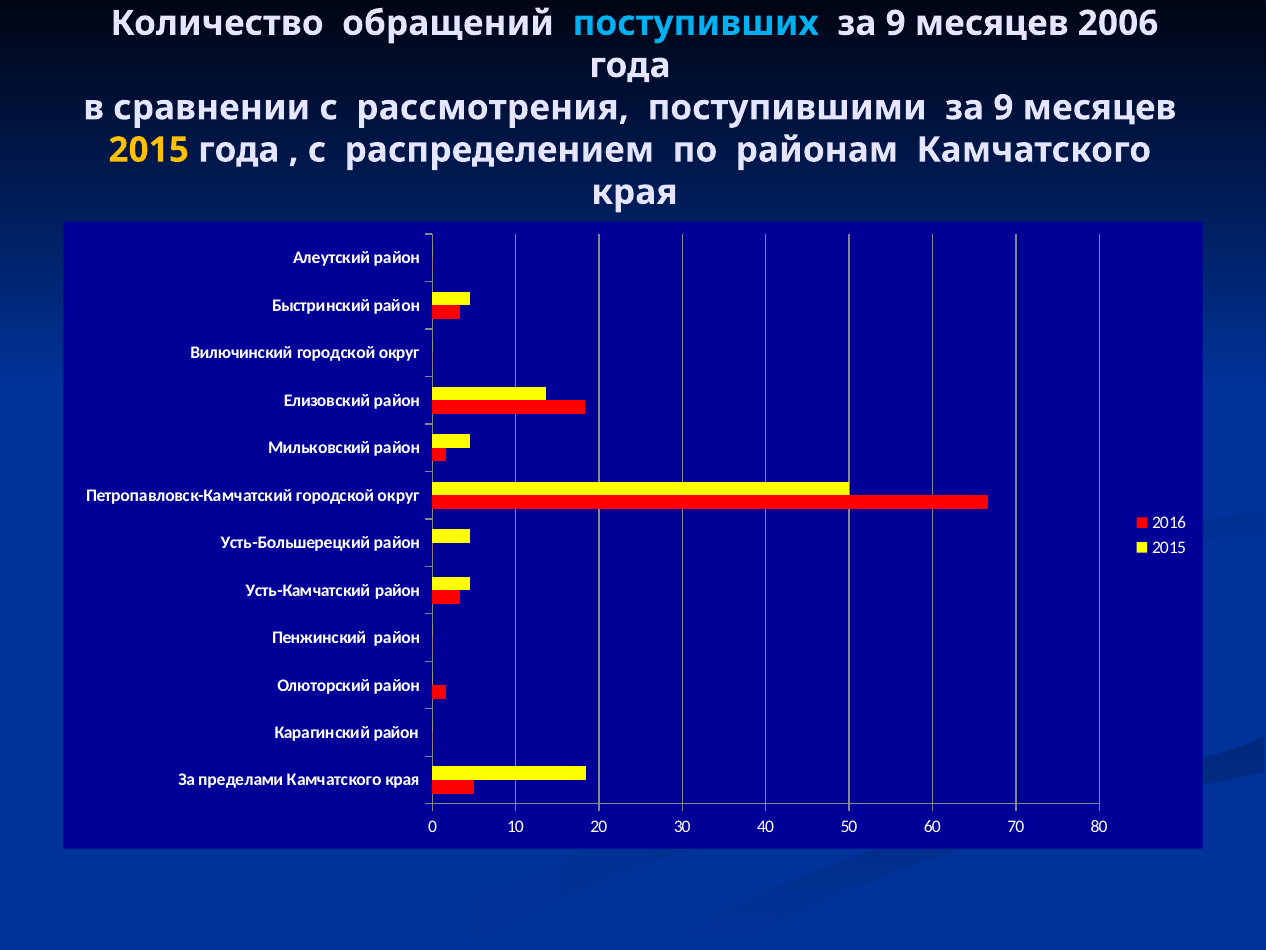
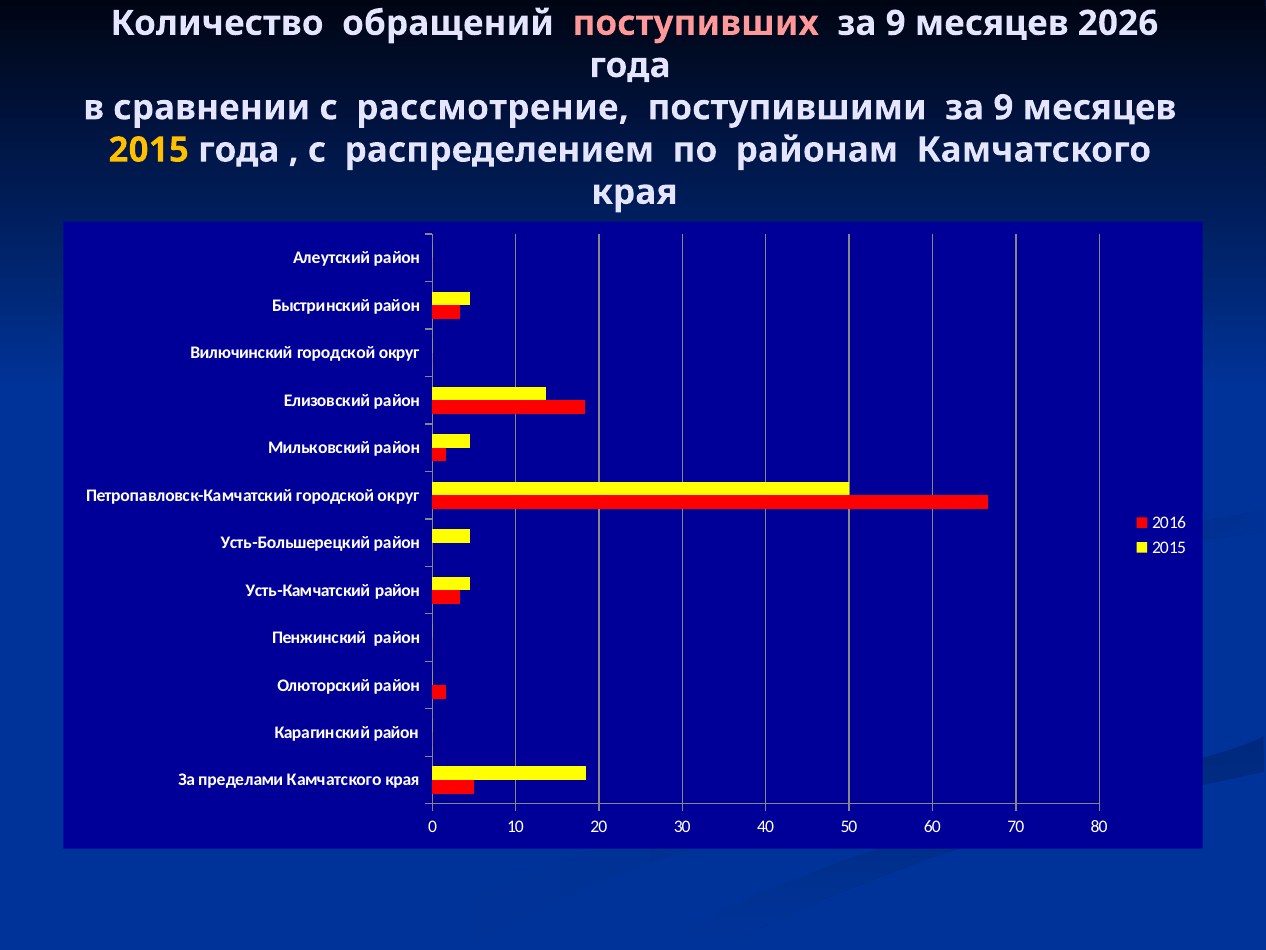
поступивших colour: light blue -> pink
2006: 2006 -> 2026
рассмотрения: рассмотрения -> рассмотрение
